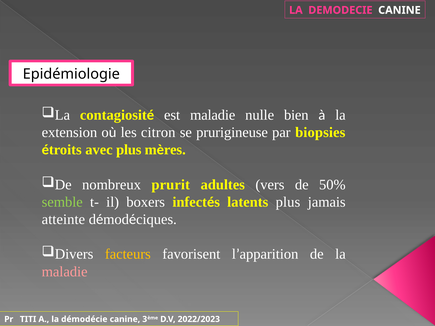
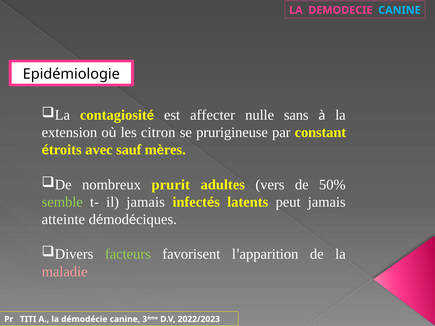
CANINE at (399, 10) colour: white -> light blue
est maladie: maladie -> affecter
bien: bien -> sans
biopsies: biopsies -> constant
avec plus: plus -> sauf
il boxers: boxers -> jamais
latents plus: plus -> peut
facteurs colour: yellow -> light green
